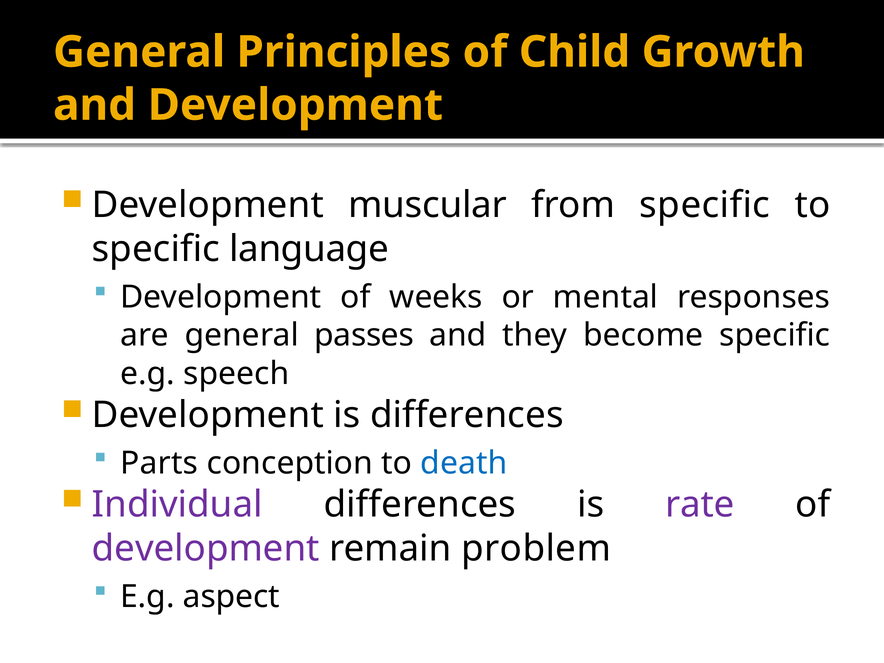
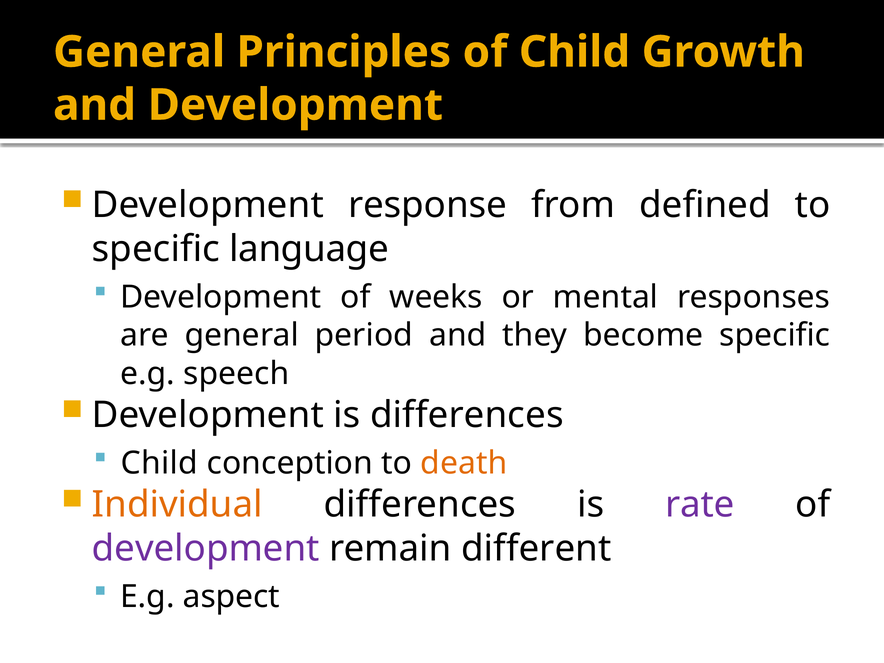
muscular: muscular -> response
from specific: specific -> defined
passes: passes -> period
Parts at (159, 463): Parts -> Child
death colour: blue -> orange
Individual colour: purple -> orange
problem: problem -> different
